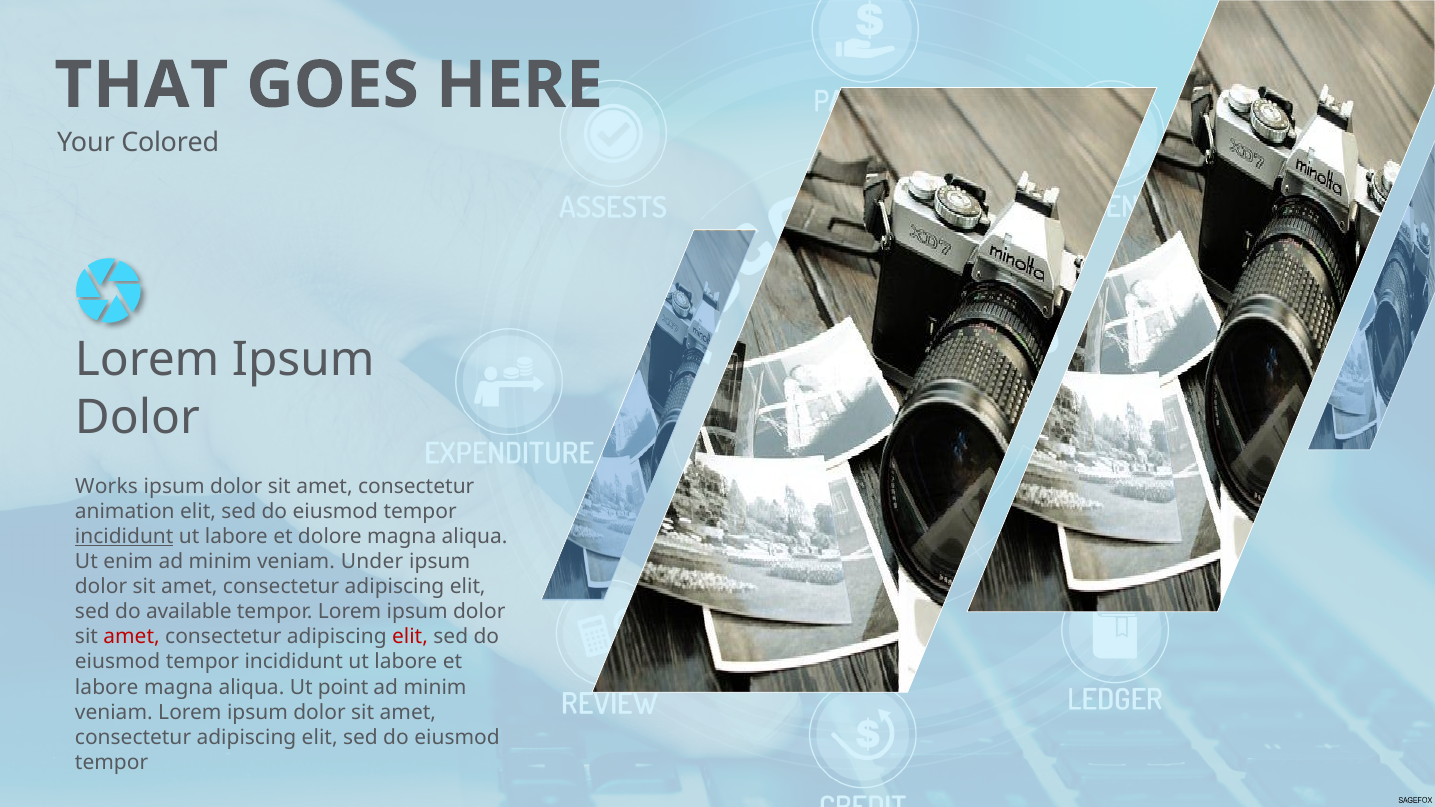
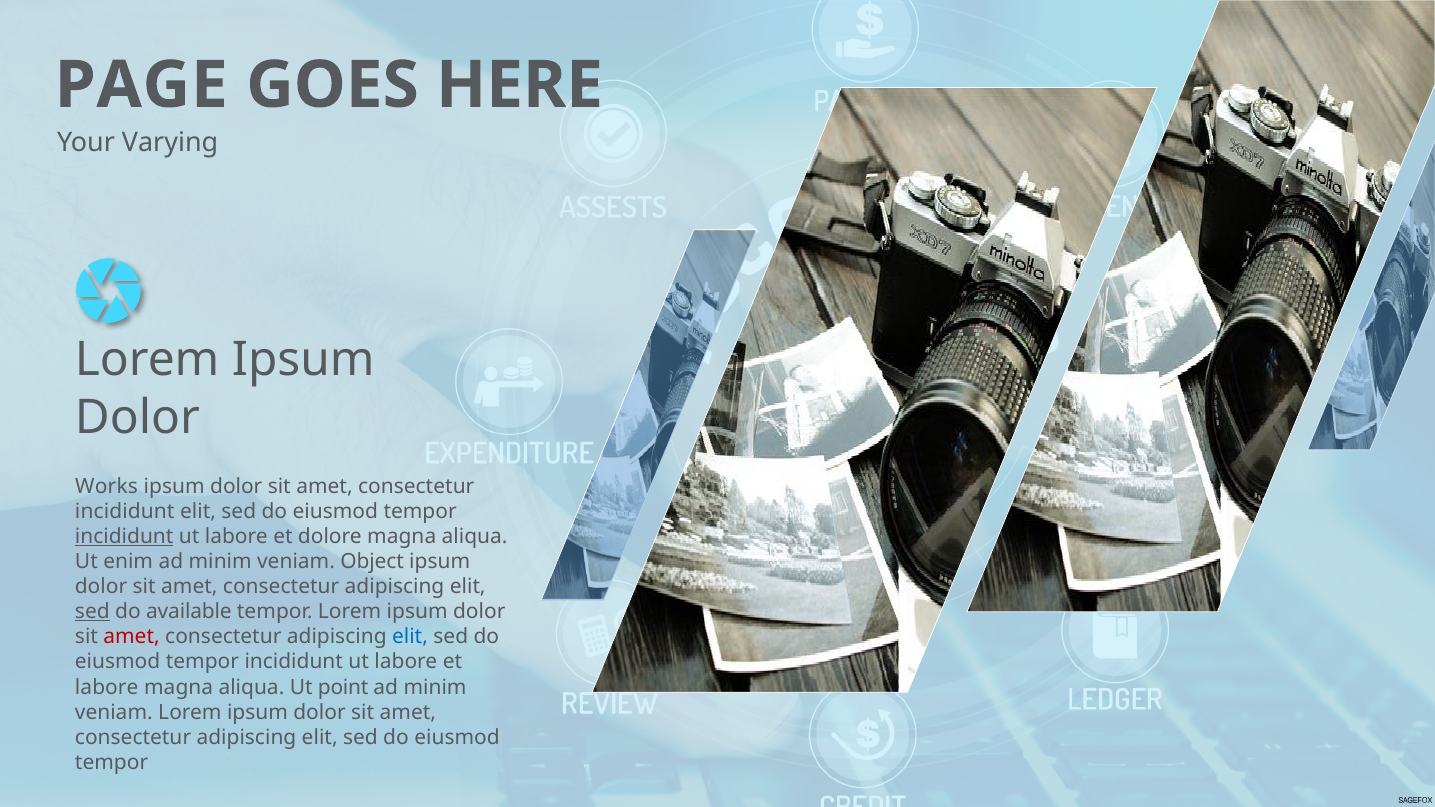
THAT: THAT -> PAGE
Colored: Colored -> Varying
animation at (125, 511): animation -> incididunt
Under: Under -> Object
sed at (92, 612) underline: none -> present
elit at (410, 637) colour: red -> blue
